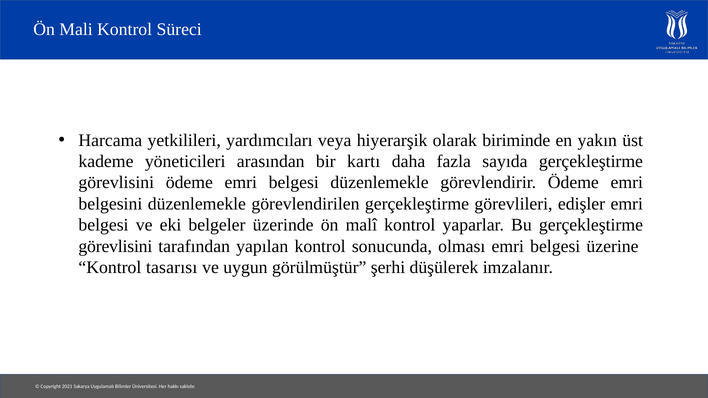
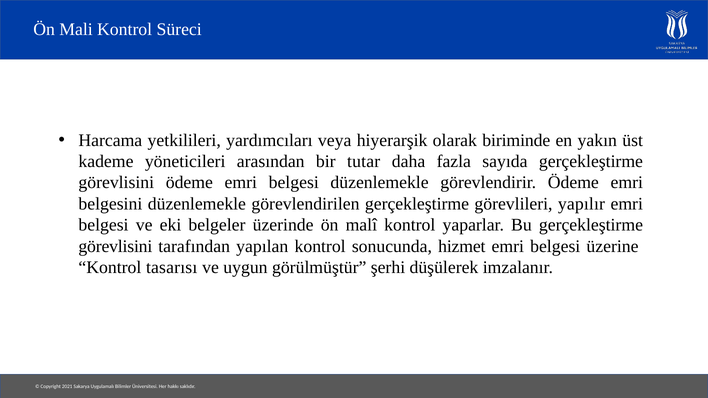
kartı: kartı -> tutar
edişler: edişler -> yapılır
olması: olması -> hizmet
